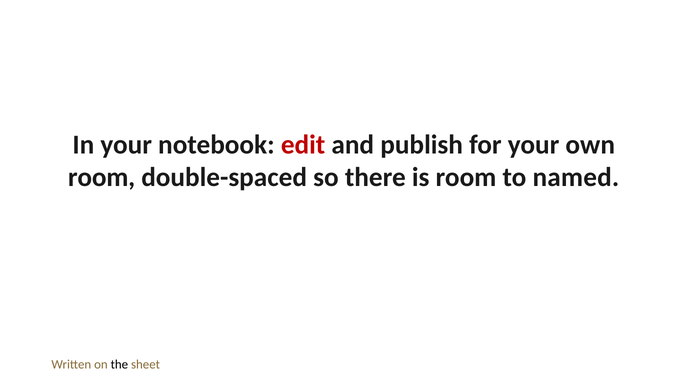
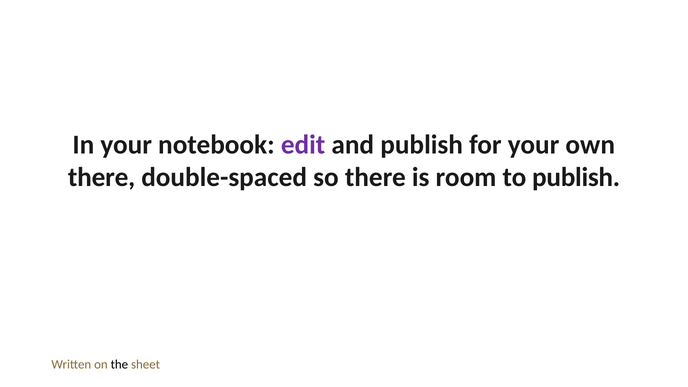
edit colour: red -> purple
room at (102, 177): room -> there
to named: named -> publish
